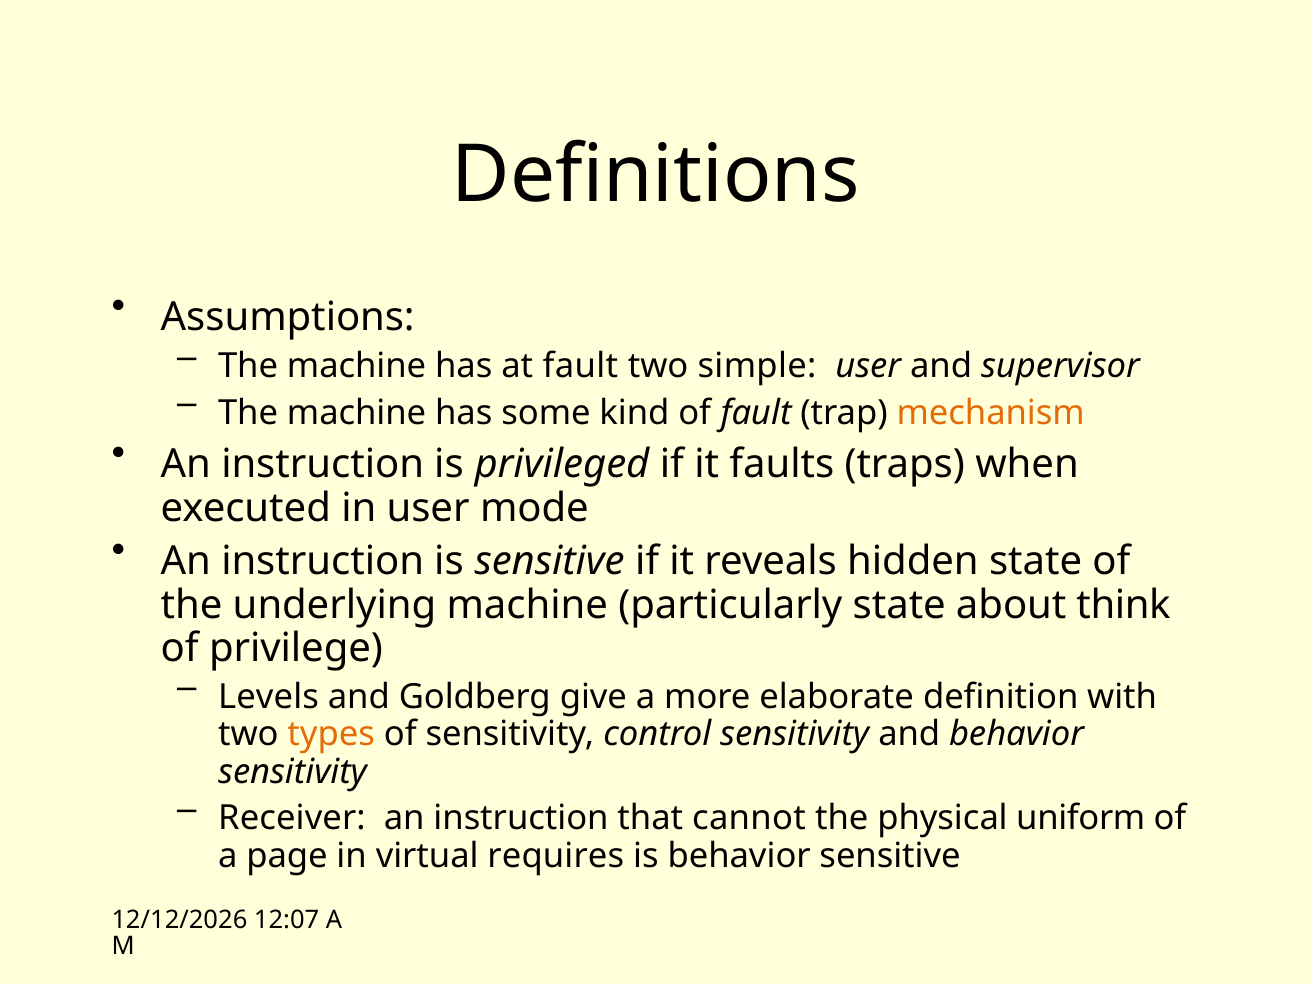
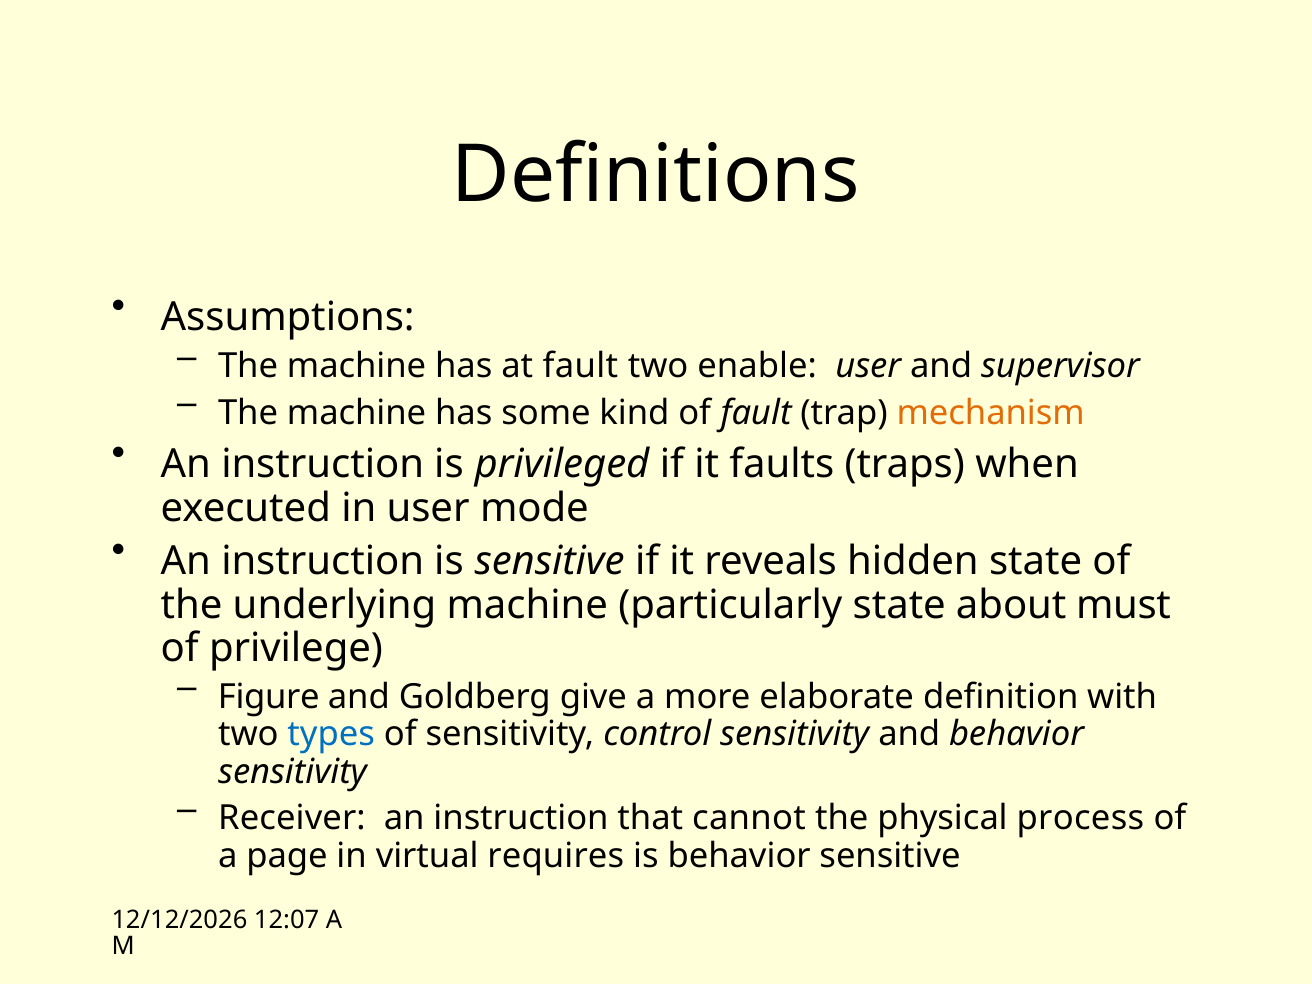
simple: simple -> enable
think: think -> must
Levels: Levels -> Figure
types colour: orange -> blue
uniform: uniform -> process
